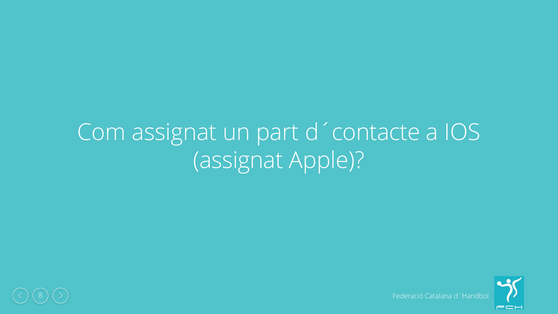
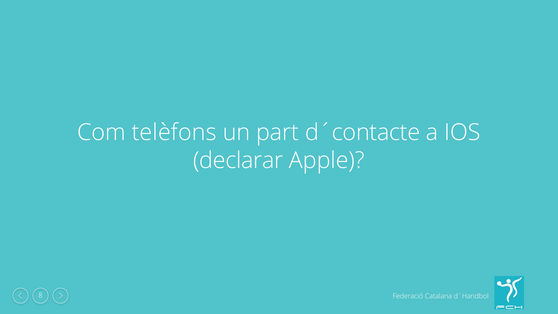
Com assignat: assignat -> telèfons
assignat at (238, 160): assignat -> declarar
